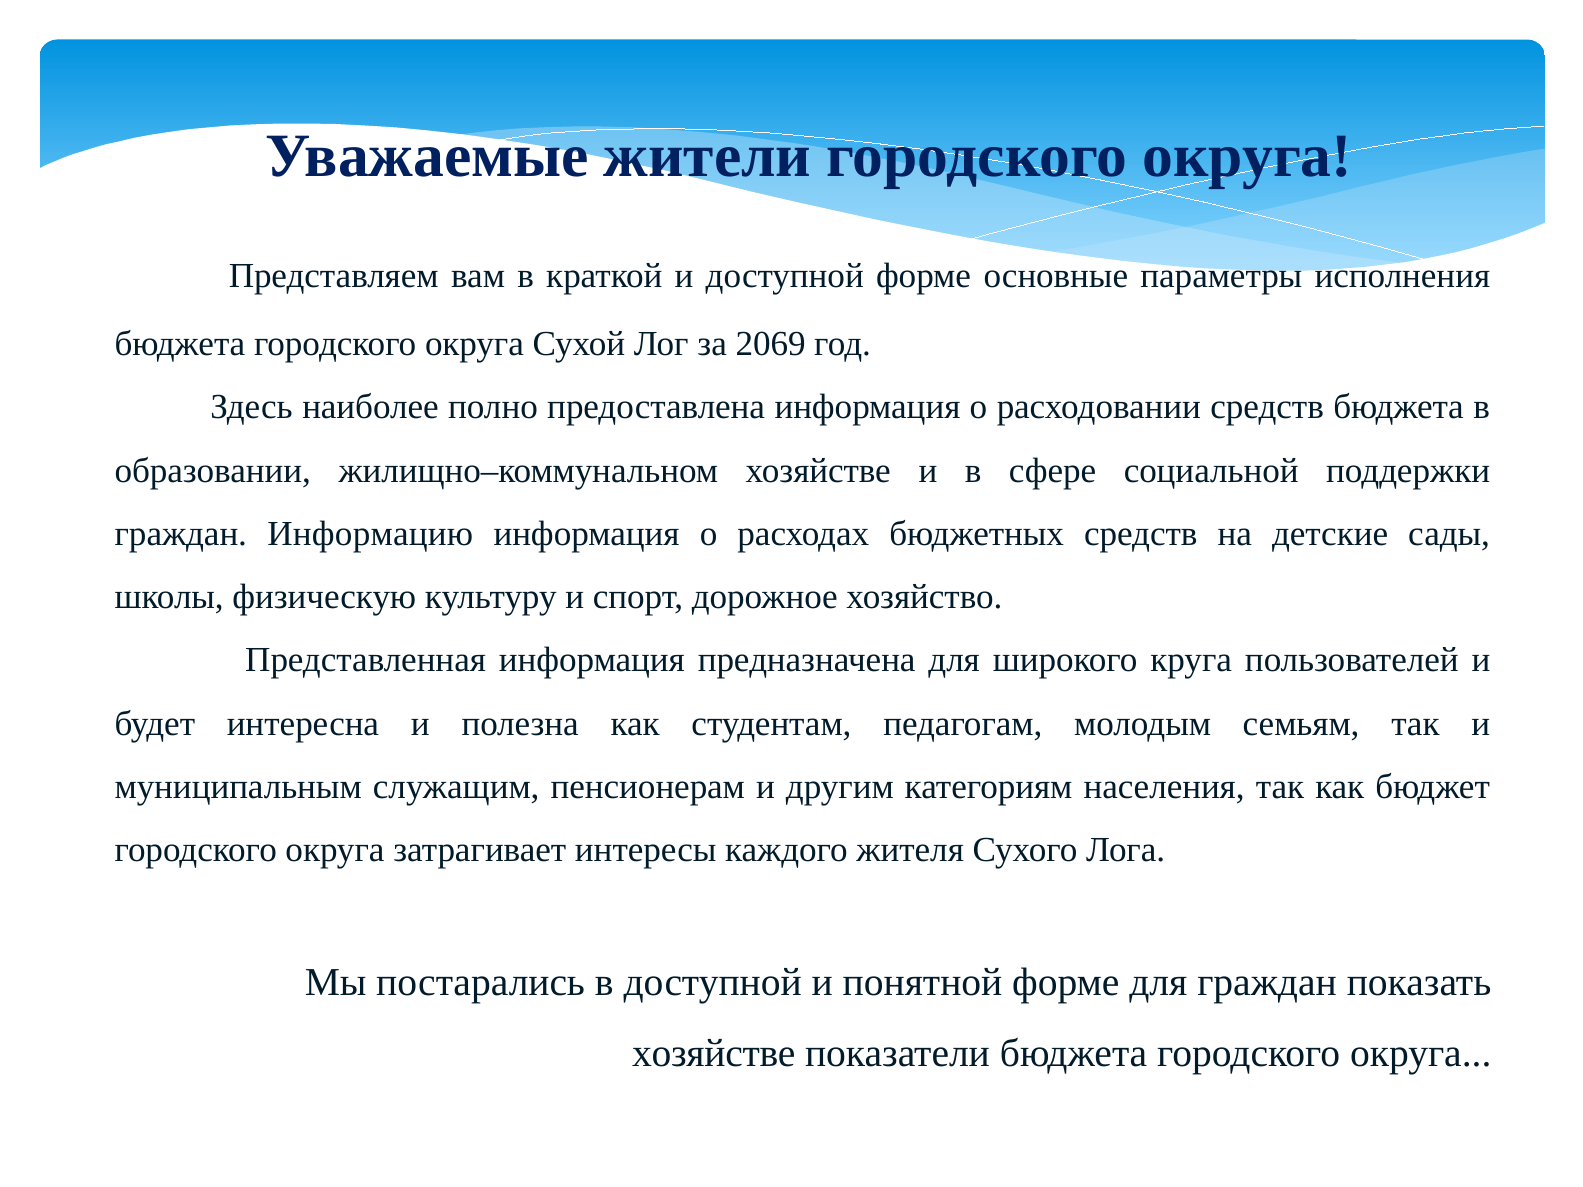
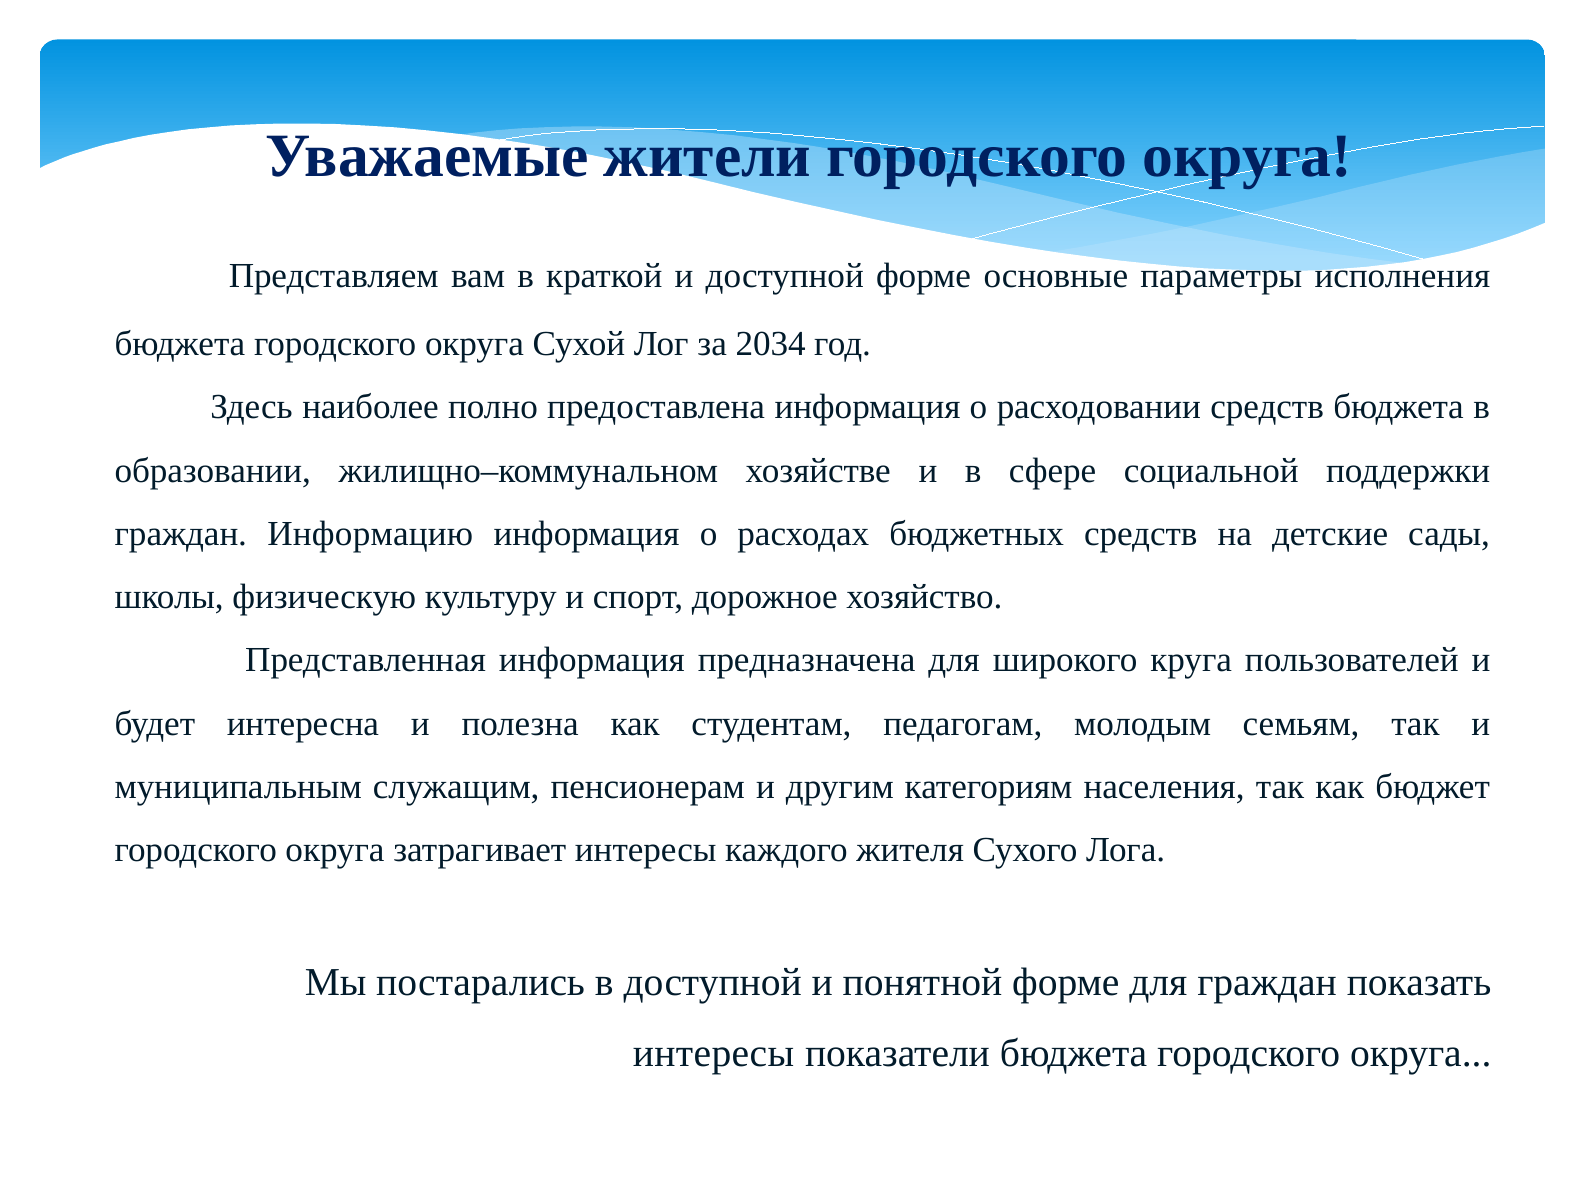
2069: 2069 -> 2034
хозяйстве at (714, 1054): хозяйстве -> интересы
